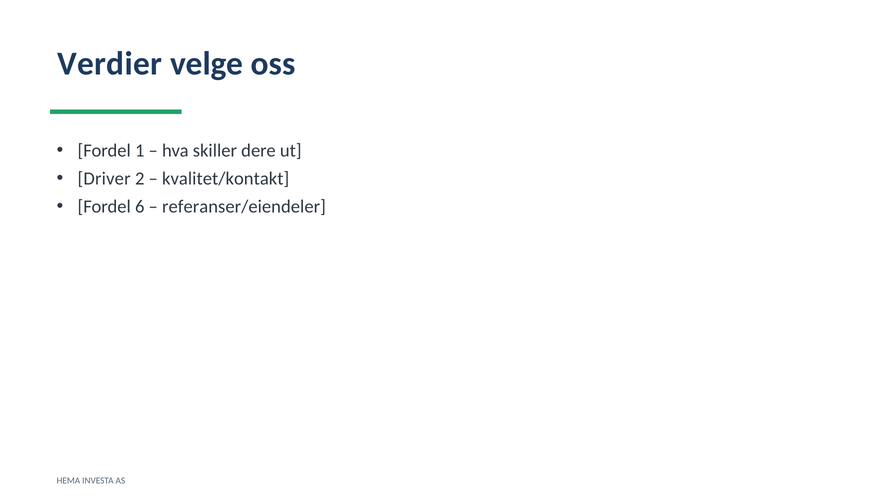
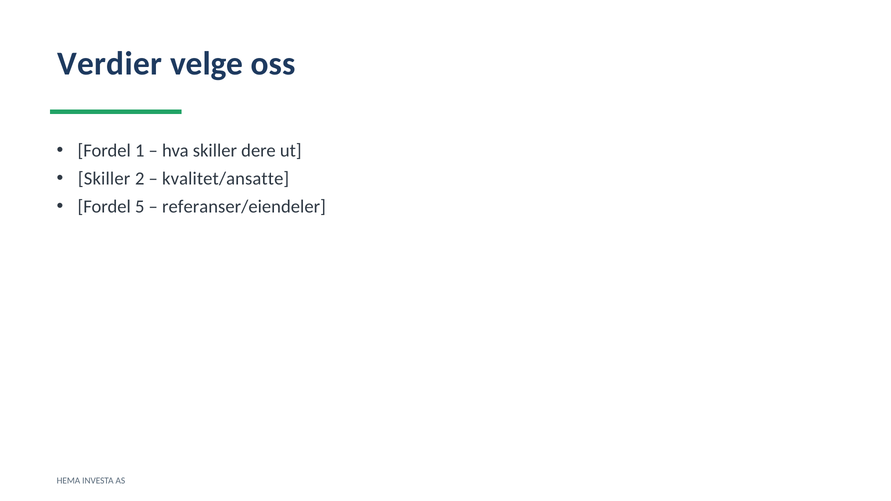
Driver at (104, 179): Driver -> Skiller
kvalitet/kontakt: kvalitet/kontakt -> kvalitet/ansatte
6: 6 -> 5
